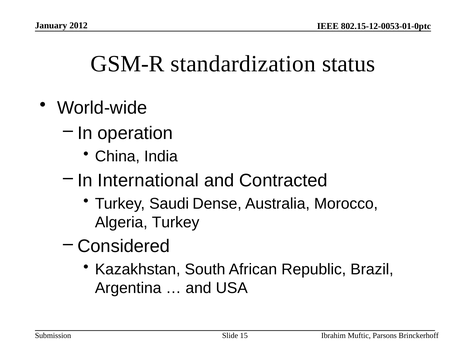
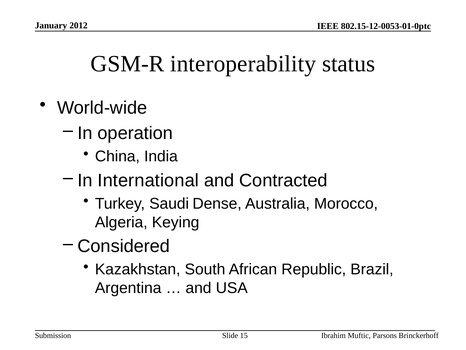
standardization: standardization -> interoperability
Algeria Turkey: Turkey -> Keying
